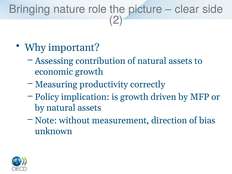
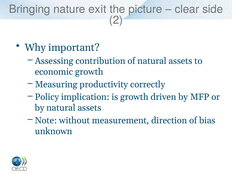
role: role -> exit
